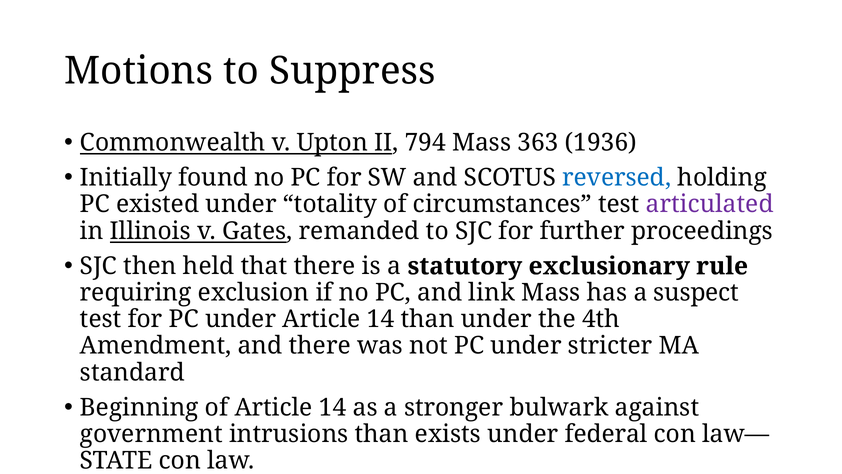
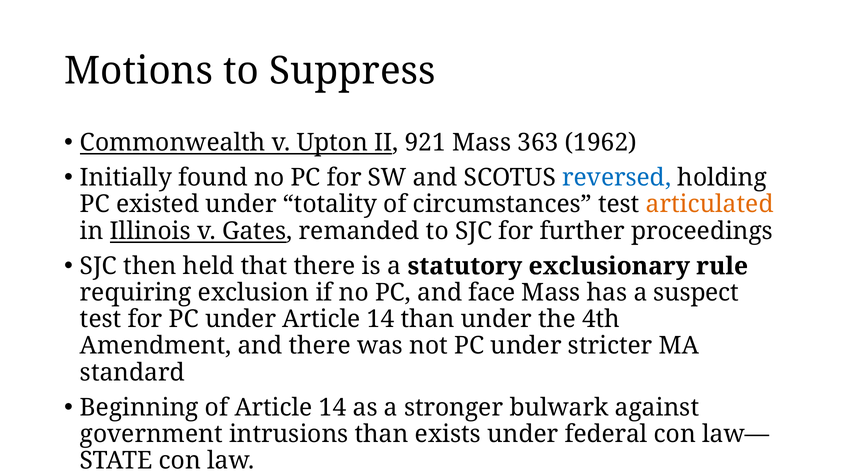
794: 794 -> 921
1936: 1936 -> 1962
articulated colour: purple -> orange
link: link -> face
